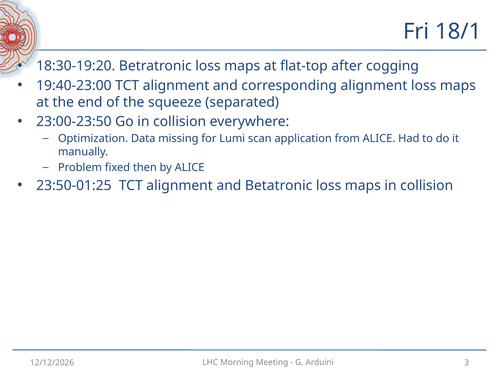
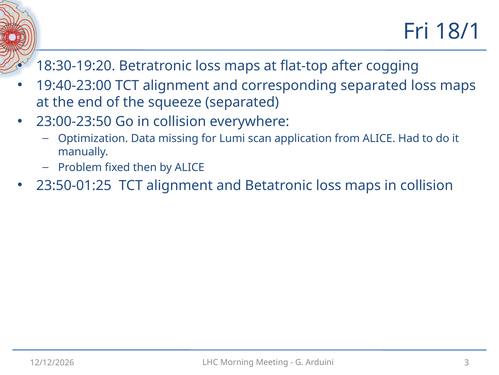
corresponding alignment: alignment -> separated
